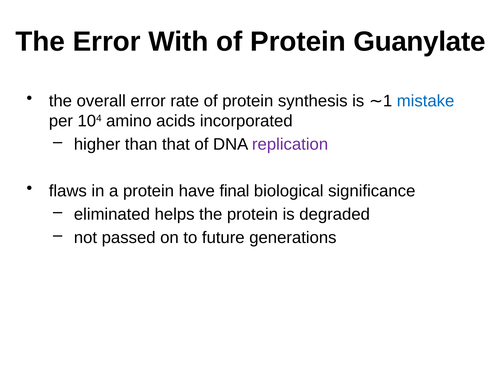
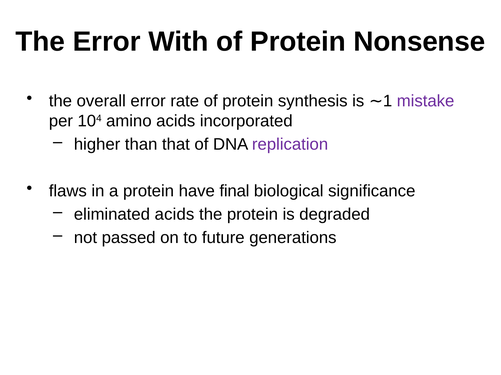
Guanylate: Guanylate -> Nonsense
mistake colour: blue -> purple
eliminated helps: helps -> acids
